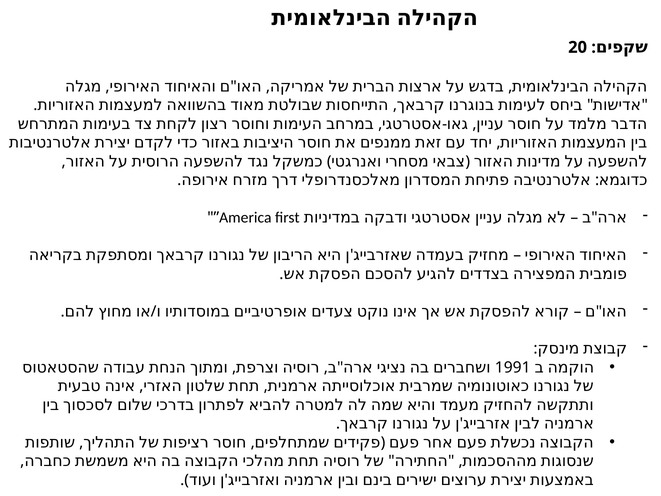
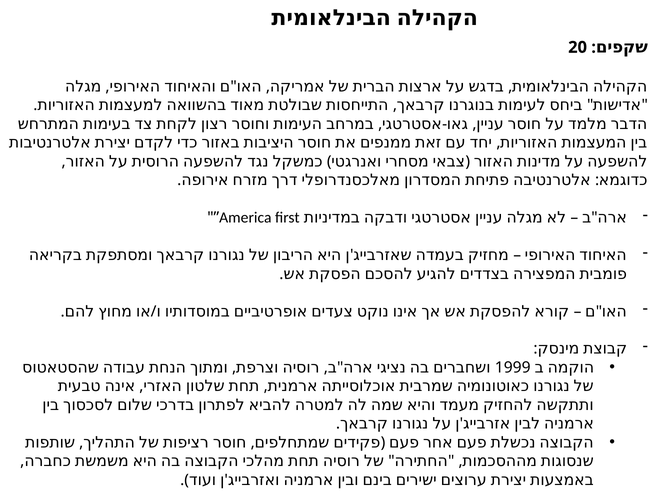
1991: 1991 -> 1999
